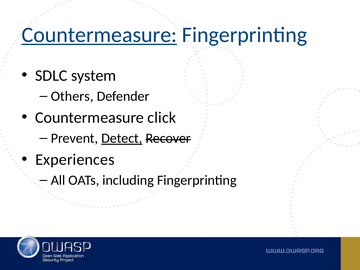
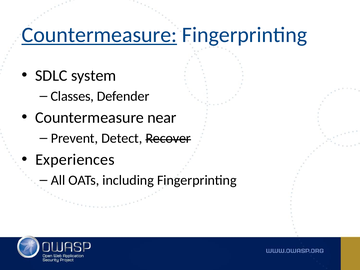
Others: Others -> Classes
click: click -> near
Detect underline: present -> none
